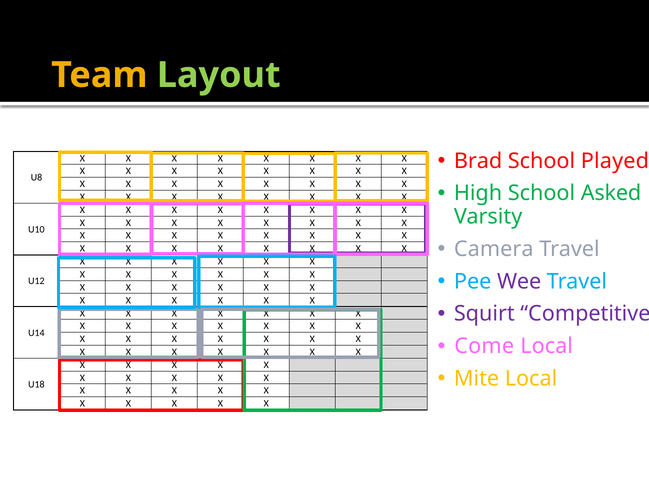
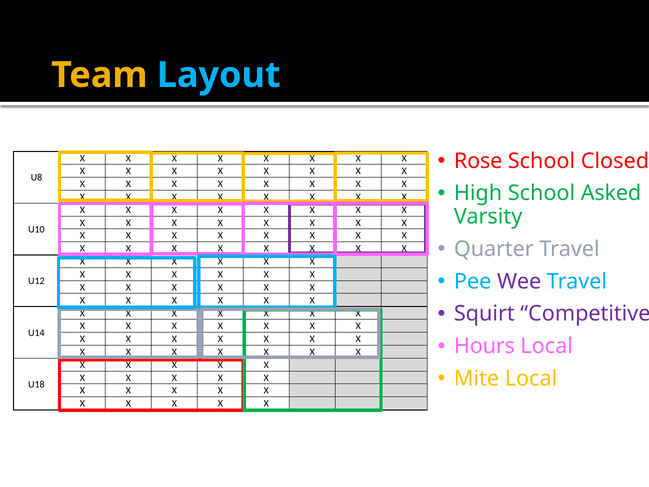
Layout colour: light green -> light blue
Brad: Brad -> Rose
Played: Played -> Closed
Camera: Camera -> Quarter
Come: Come -> Hours
